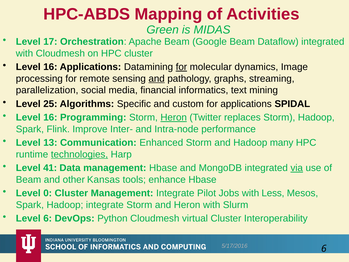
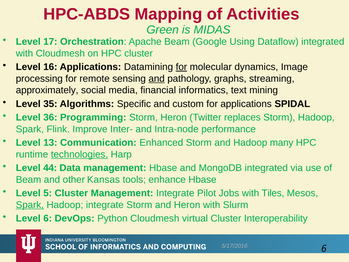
Google Beam: Beam -> Using
parallelization: parallelization -> approximately
25: 25 -> 35
16 at (50, 117): 16 -> 36
Heron at (174, 117) underline: present -> none
41: 41 -> 44
via underline: present -> none
0: 0 -> 5
Less: Less -> Tiles
Spark at (30, 205) underline: none -> present
